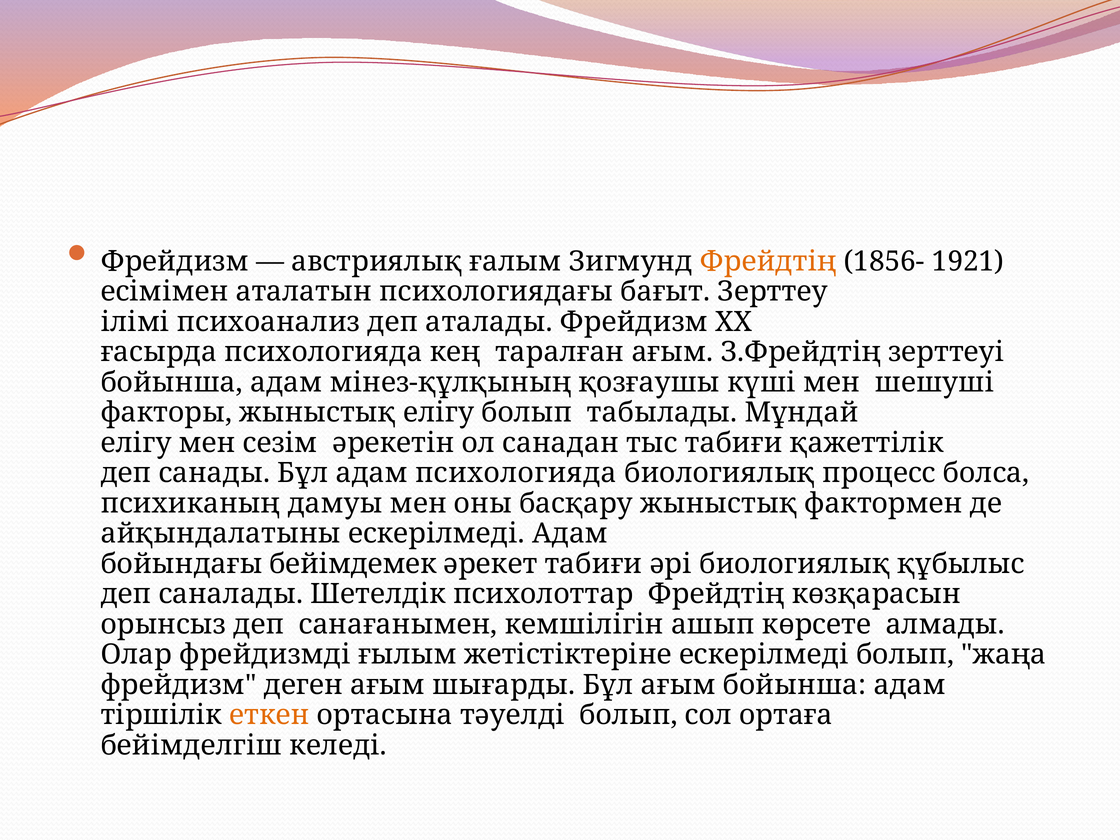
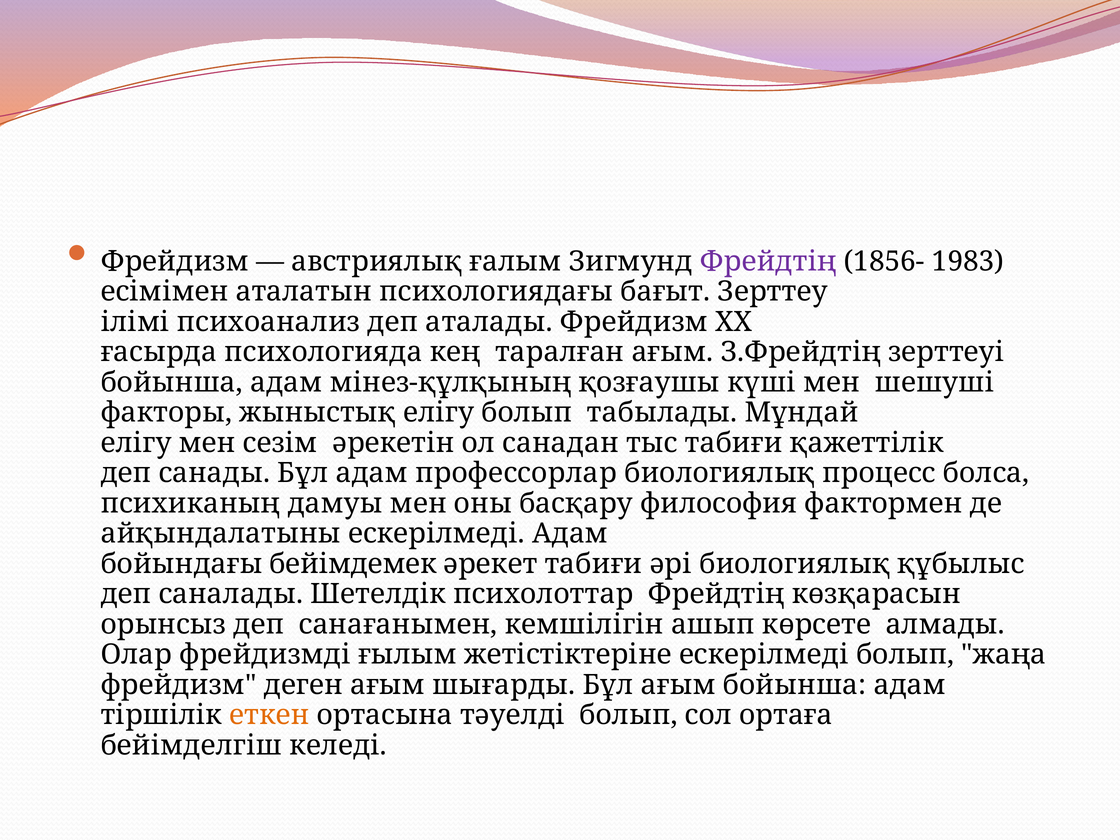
Фрейдтің at (768, 261) colour: orange -> purple
1921: 1921 -> 1983
адам психологияда: психологияда -> профессорлар
басқару жыныстық: жыныстық -> философия
